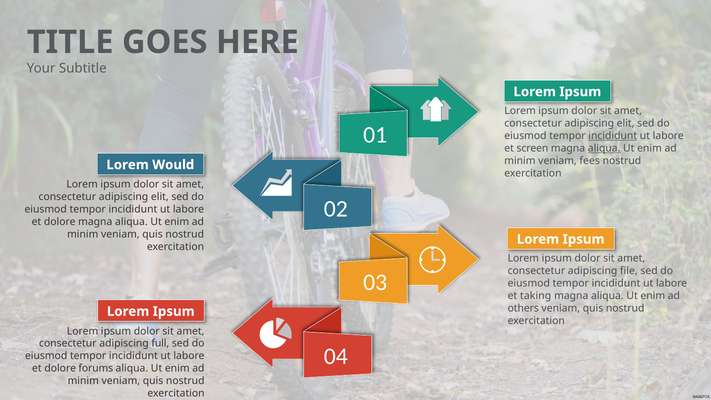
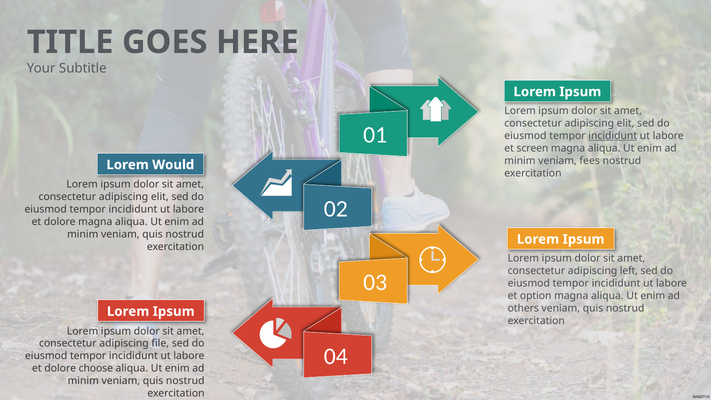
aliqua at (604, 148) underline: present -> none
file: file -> left
taking: taking -> option
full: full -> file
forums: forums -> choose
